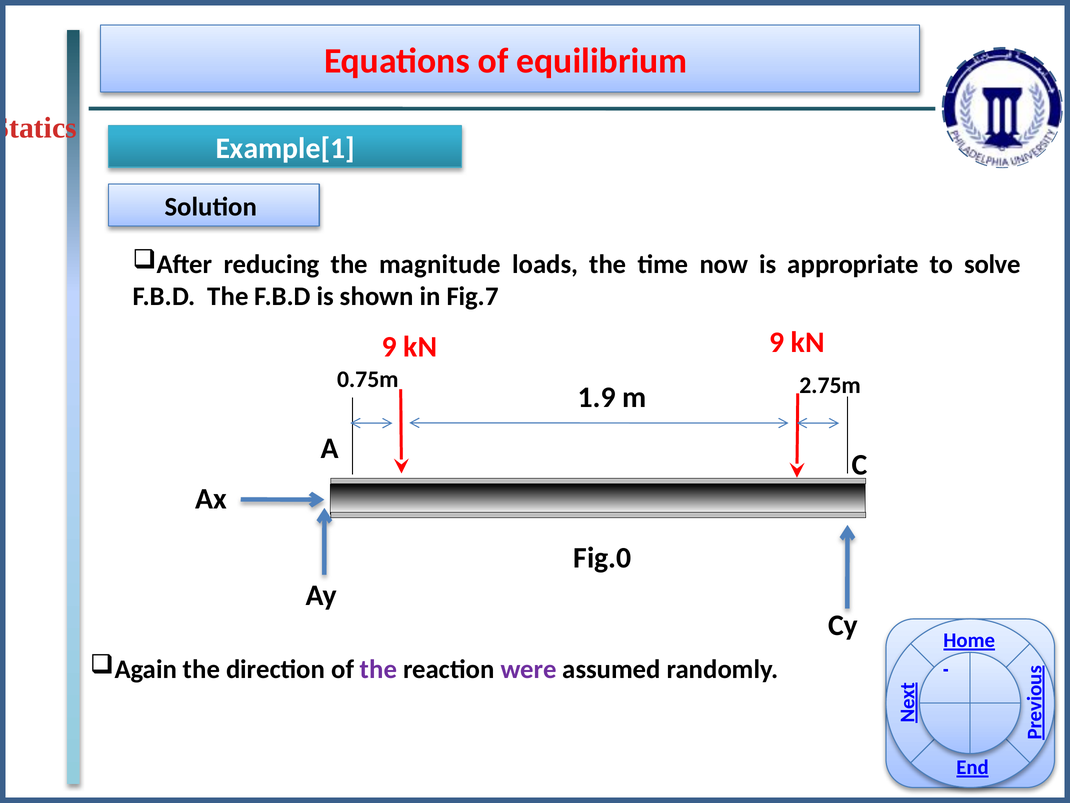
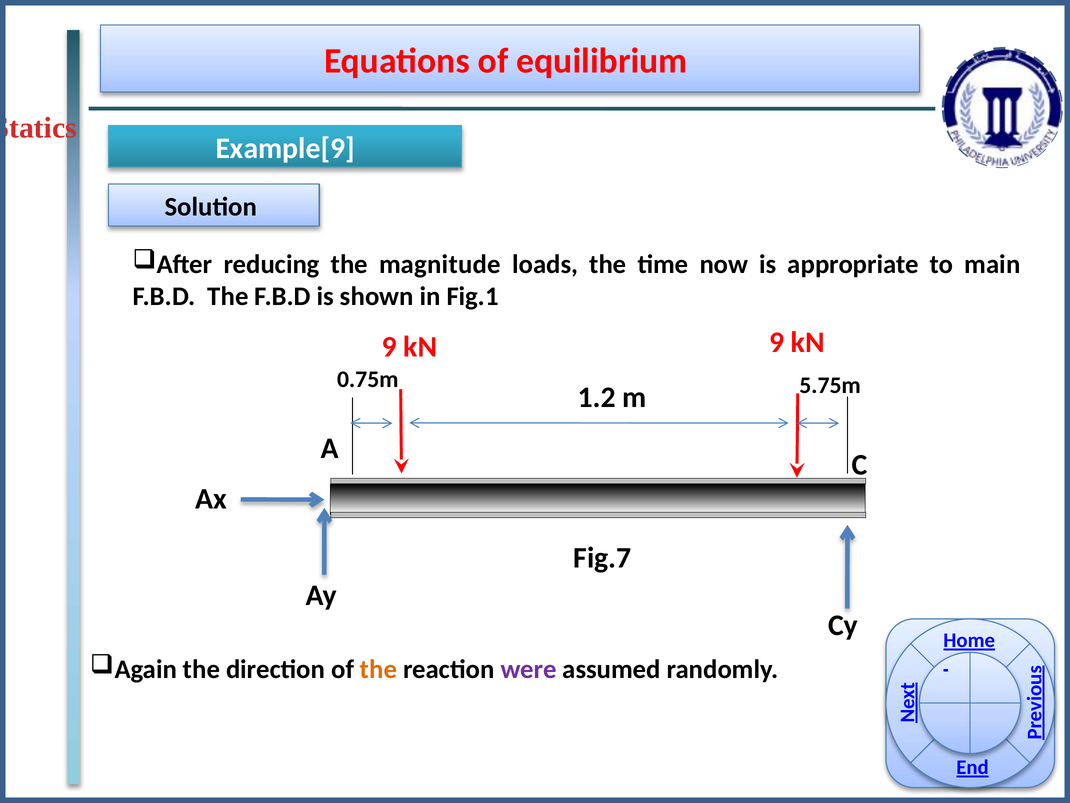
Example[1: Example[1 -> Example[9
solve: solve -> main
Fig.7: Fig.7 -> Fig.1
2.75m: 2.75m -> 5.75m
1.9: 1.9 -> 1.2
Fig.0: Fig.0 -> Fig.7
the at (379, 669) colour: purple -> orange
